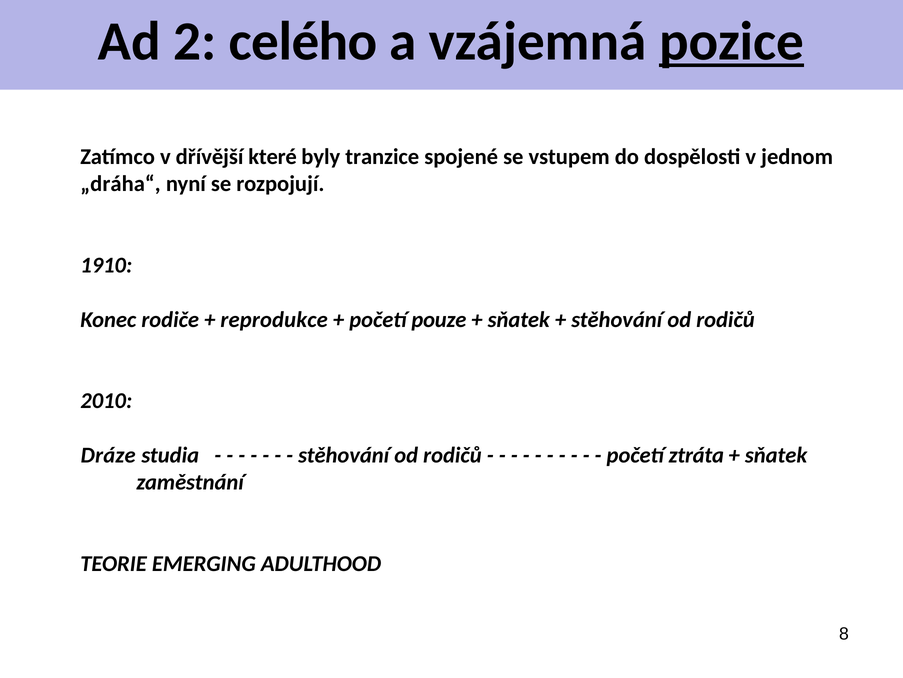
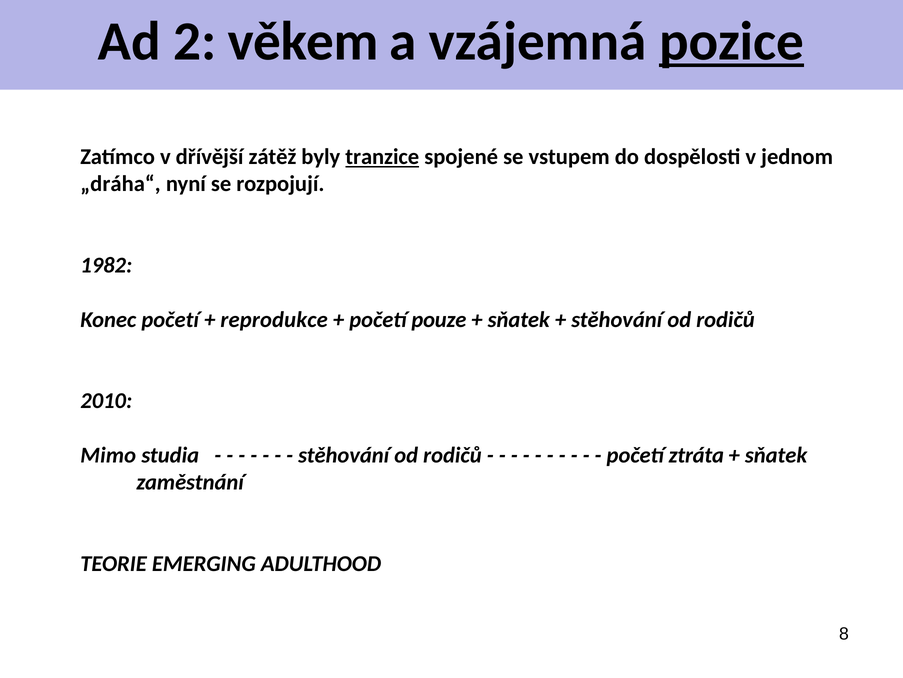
celého: celého -> věkem
které: které -> zátěž
tranzice underline: none -> present
1910: 1910 -> 1982
Konec rodiče: rodiče -> početí
Dráze: Dráze -> Mimo
